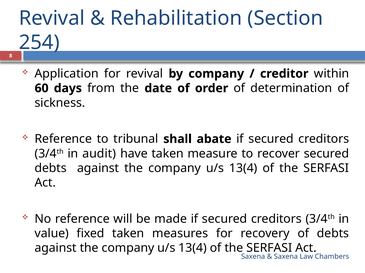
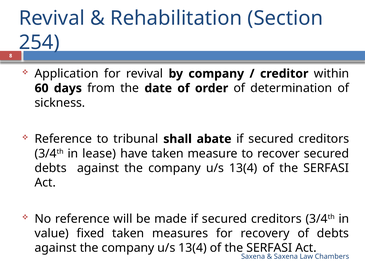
audit: audit -> lease
